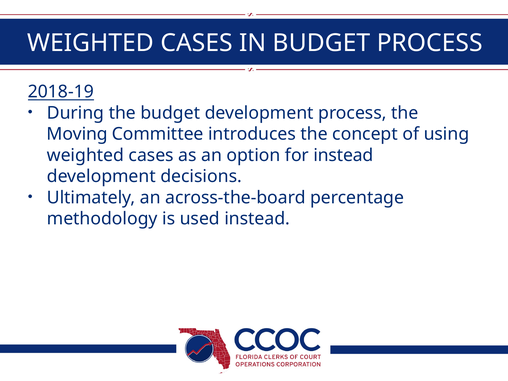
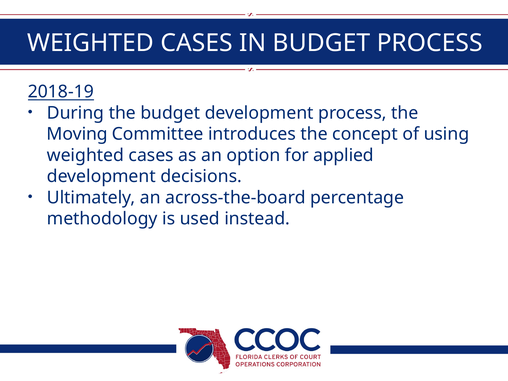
for instead: instead -> applied
